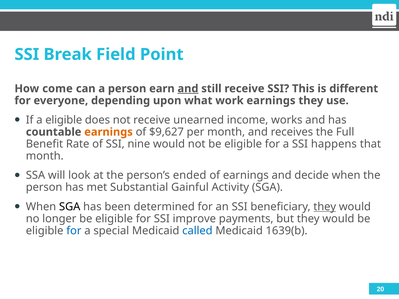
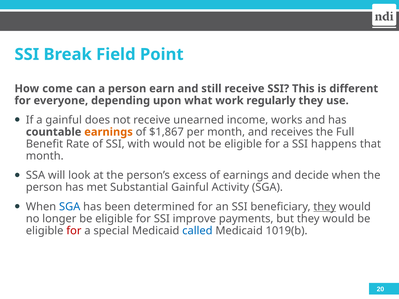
and at (188, 89) underline: present -> none
work earnings: earnings -> regularly
a eligible: eligible -> gainful
$9,627: $9,627 -> $1,867
nine: nine -> with
ended: ended -> excess
SGA at (70, 207) colour: black -> blue
for at (74, 231) colour: blue -> red
1639(b: 1639(b -> 1019(b
